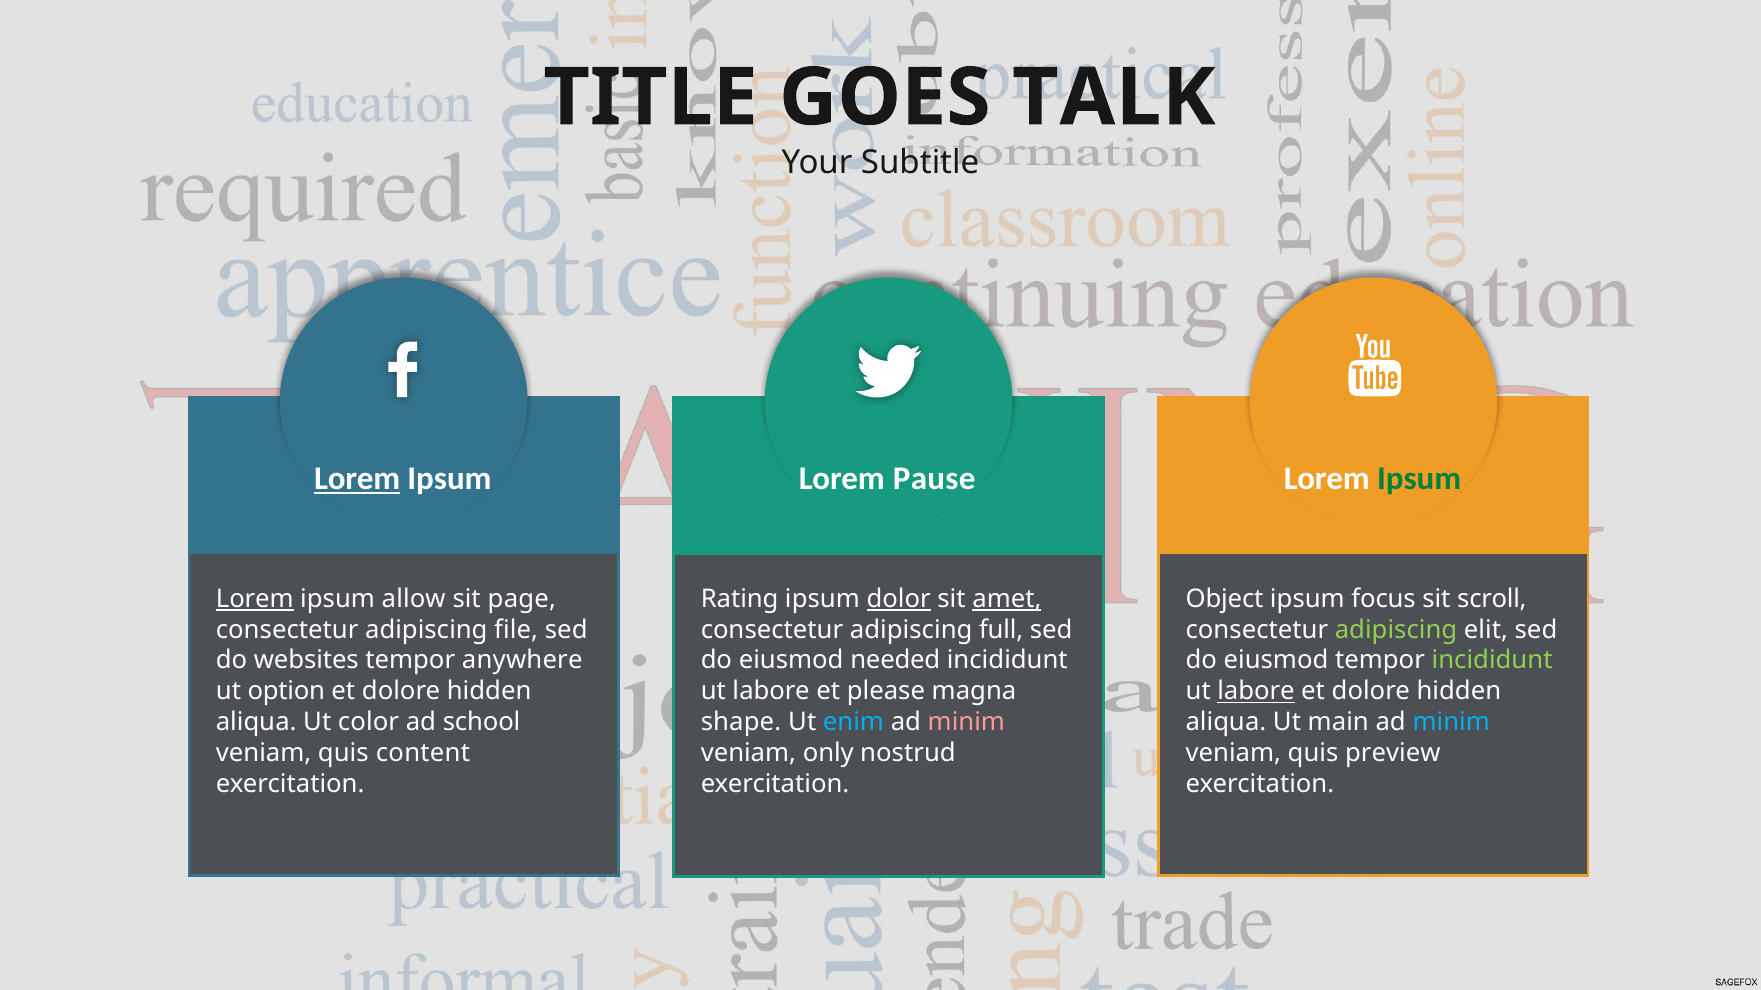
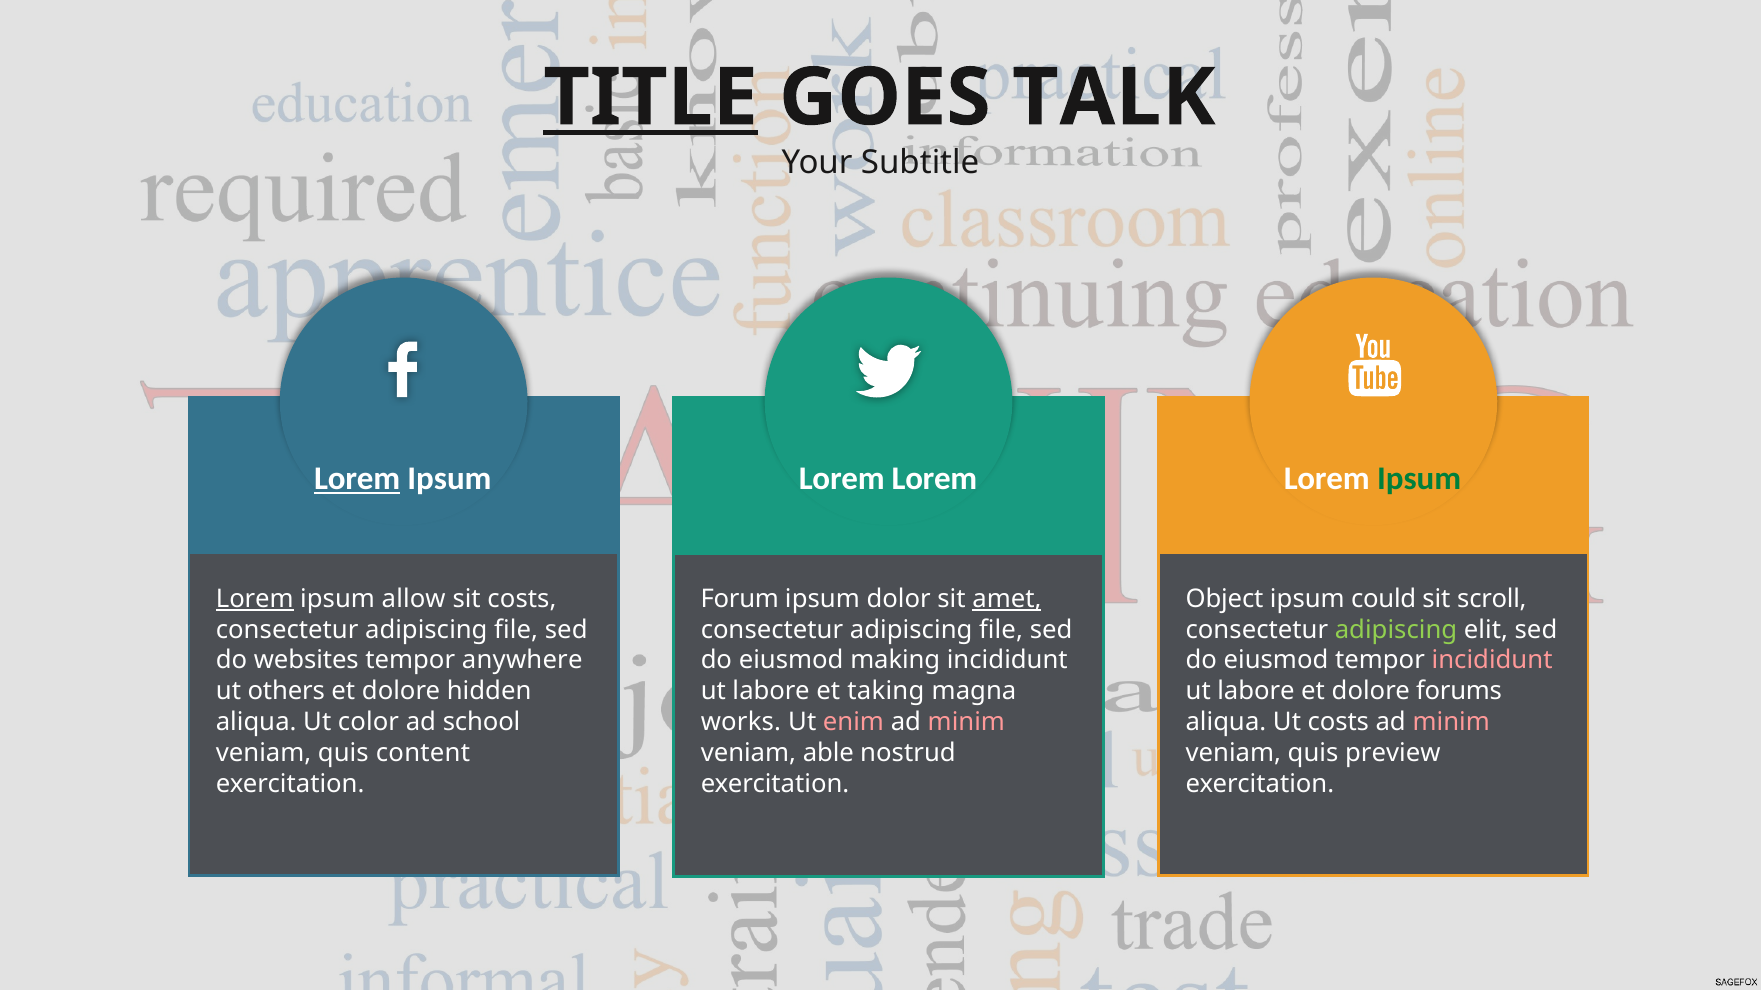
TITLE underline: none -> present
Lorem Pause: Pause -> Lorem
sit page: page -> costs
Rating: Rating -> Forum
dolor underline: present -> none
focus: focus -> could
full at (1001, 630): full -> file
needed: needed -> making
incididunt at (1492, 661) colour: light green -> pink
option: option -> others
please: please -> taking
labore at (1256, 692) underline: present -> none
hidden at (1459, 692): hidden -> forums
shape: shape -> works
enim colour: light blue -> pink
Ut main: main -> costs
minim at (1451, 723) colour: light blue -> pink
only: only -> able
